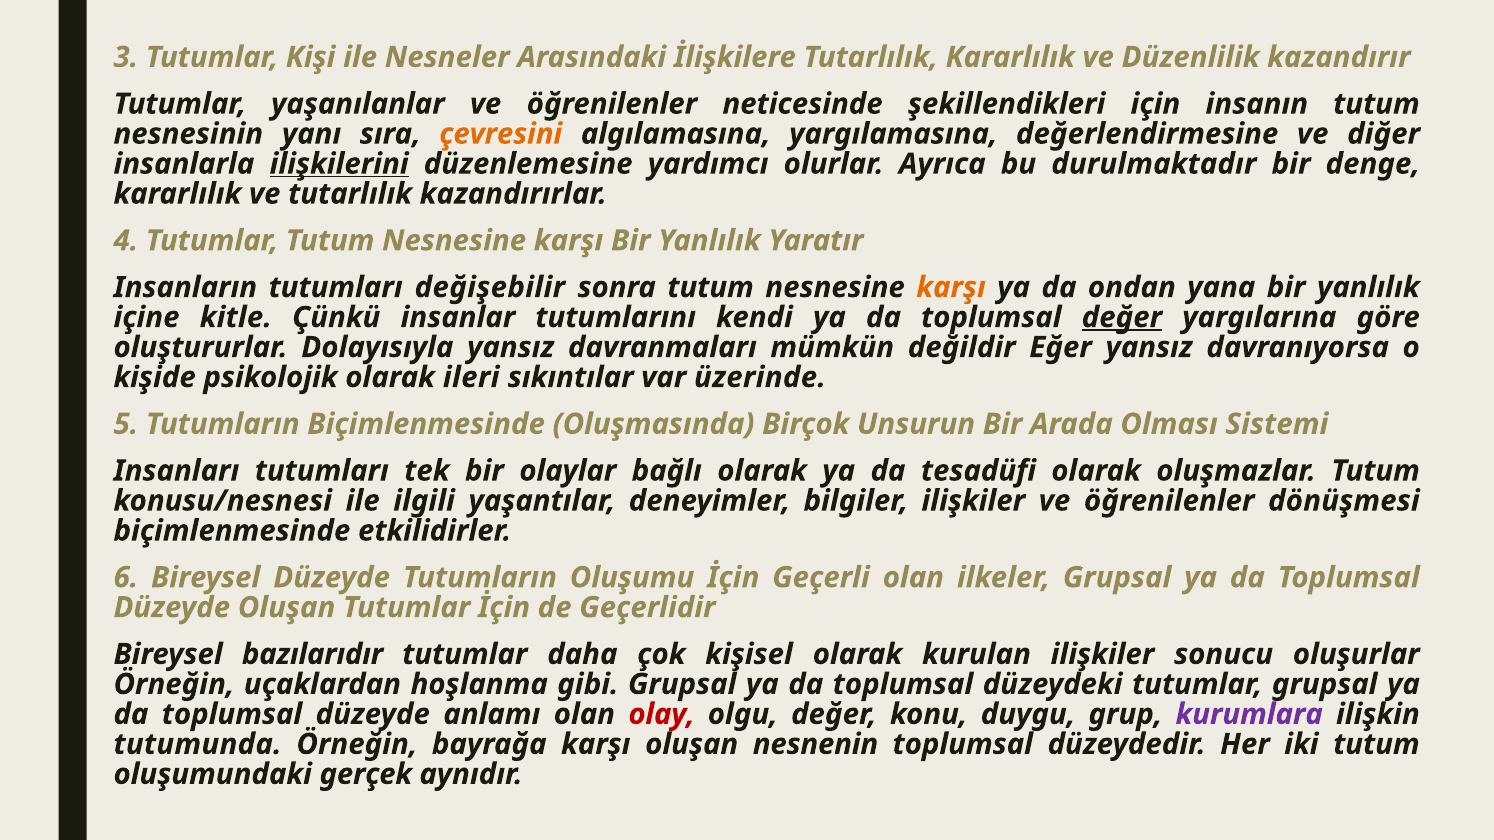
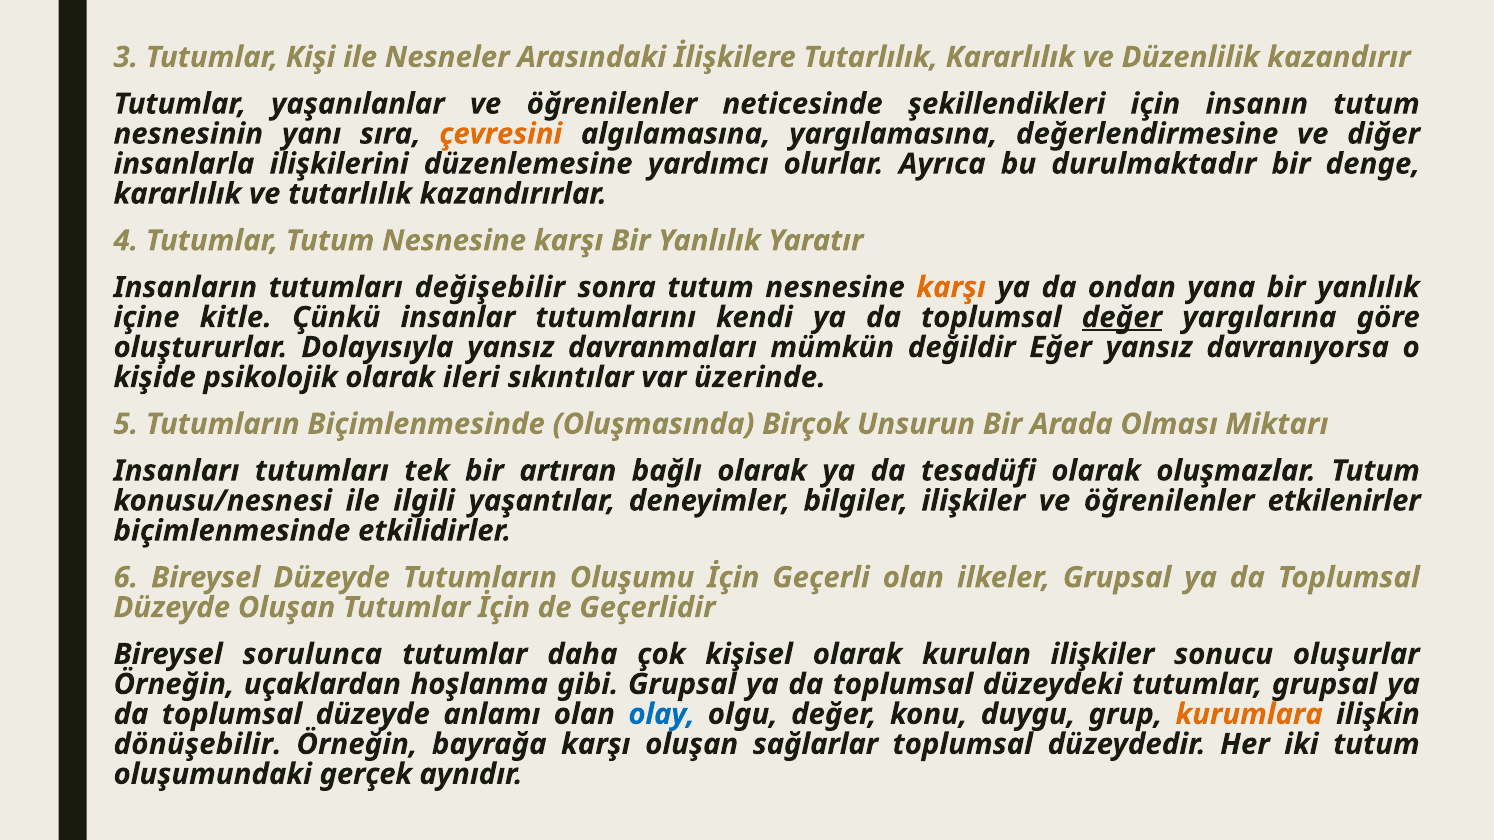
ilişkilerini underline: present -> none
Sistemi: Sistemi -> Miktarı
olaylar: olaylar -> artıran
dönüşmesi: dönüşmesi -> etkilenirler
bazılarıdır: bazılarıdır -> sorulunca
olay colour: red -> blue
kurumlara colour: purple -> orange
tutumunda: tutumunda -> dönüşebilir
nesnenin: nesnenin -> sağlarlar
